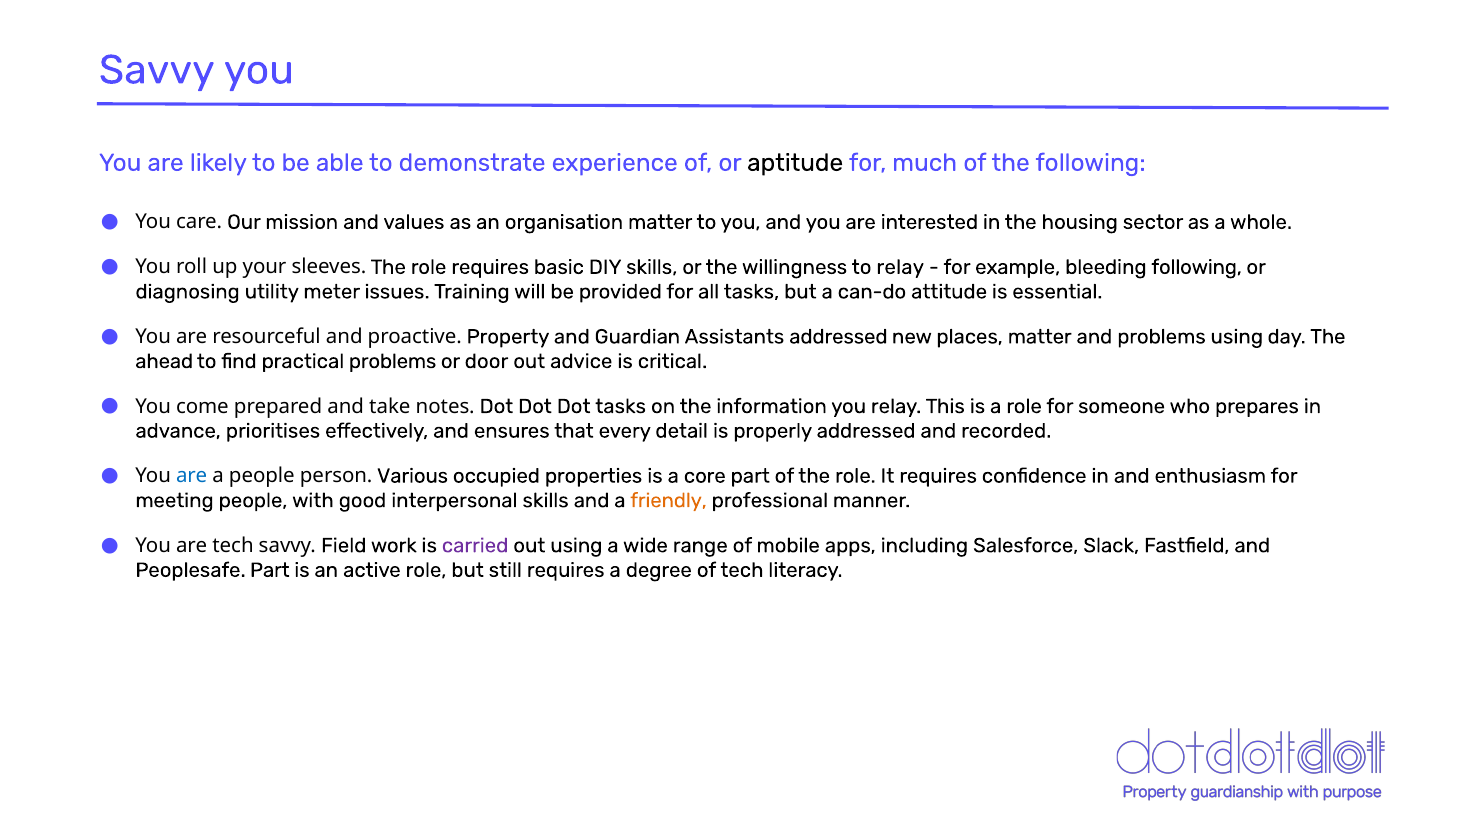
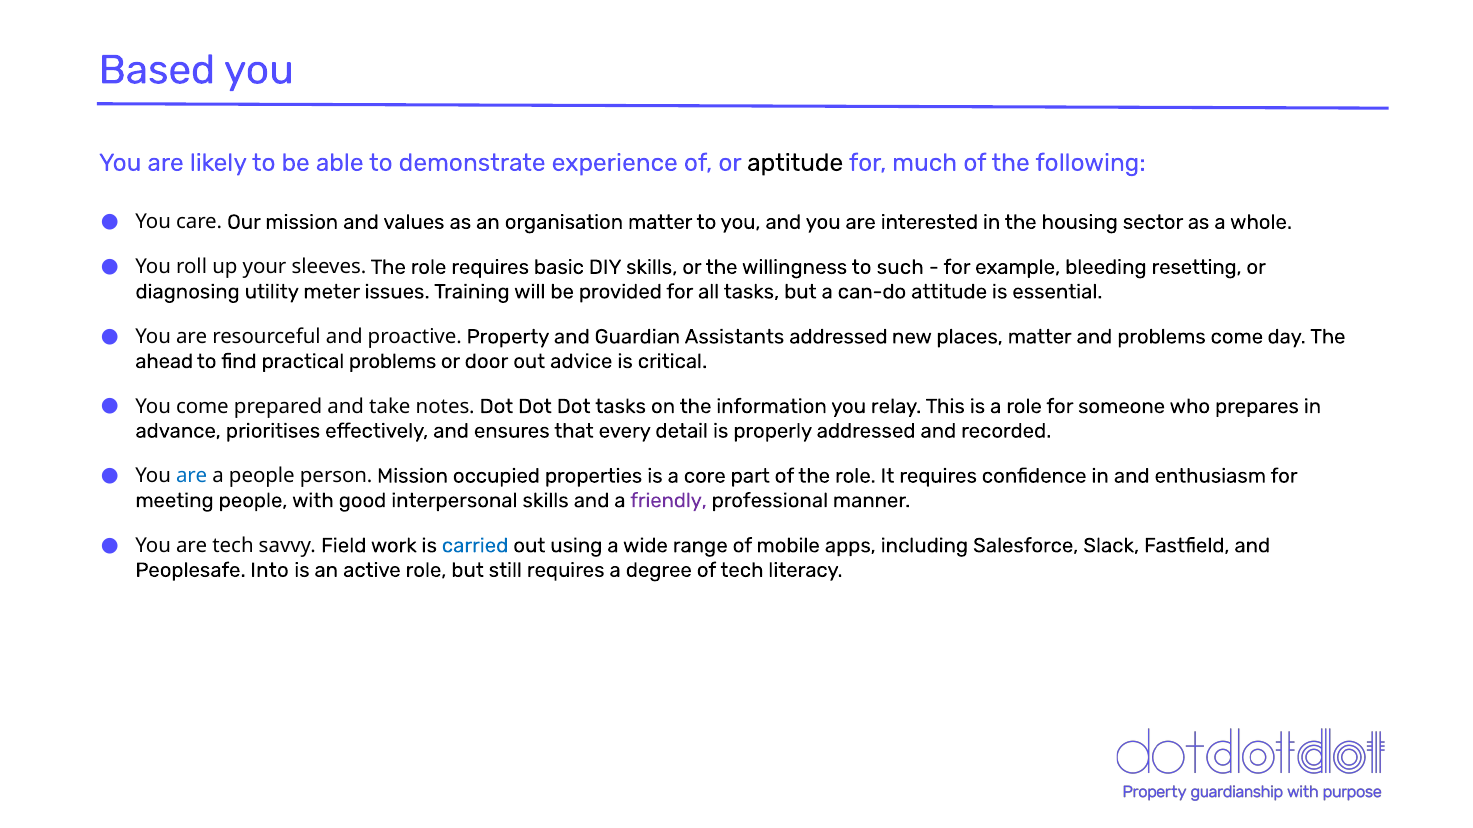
Savvy at (157, 70): Savvy -> Based
to relay: relay -> such
bleeding following: following -> resetting
problems using: using -> come
person Various: Various -> Mission
friendly colour: orange -> purple
carried colour: purple -> blue
Peoplesafe Part: Part -> Into
